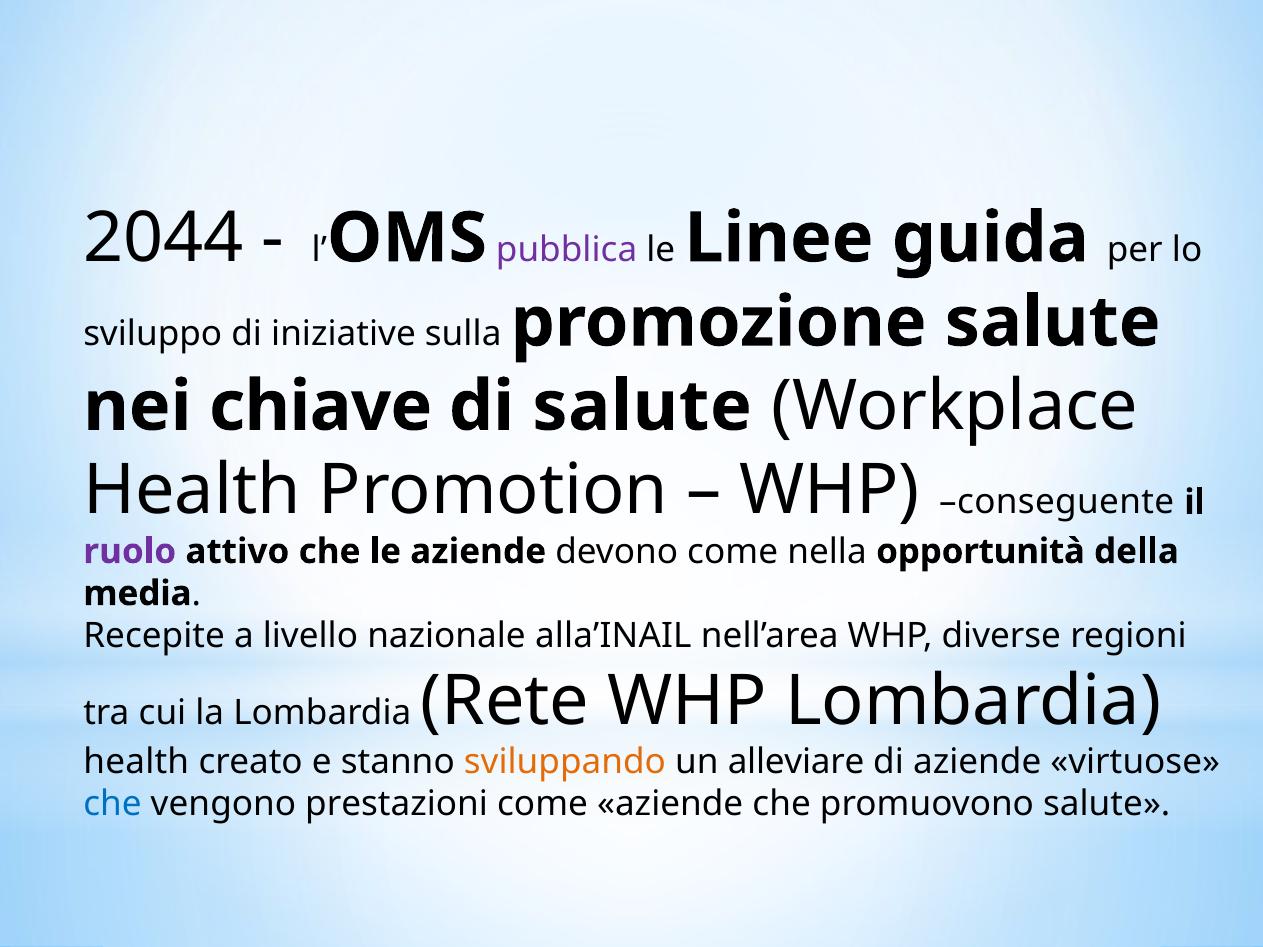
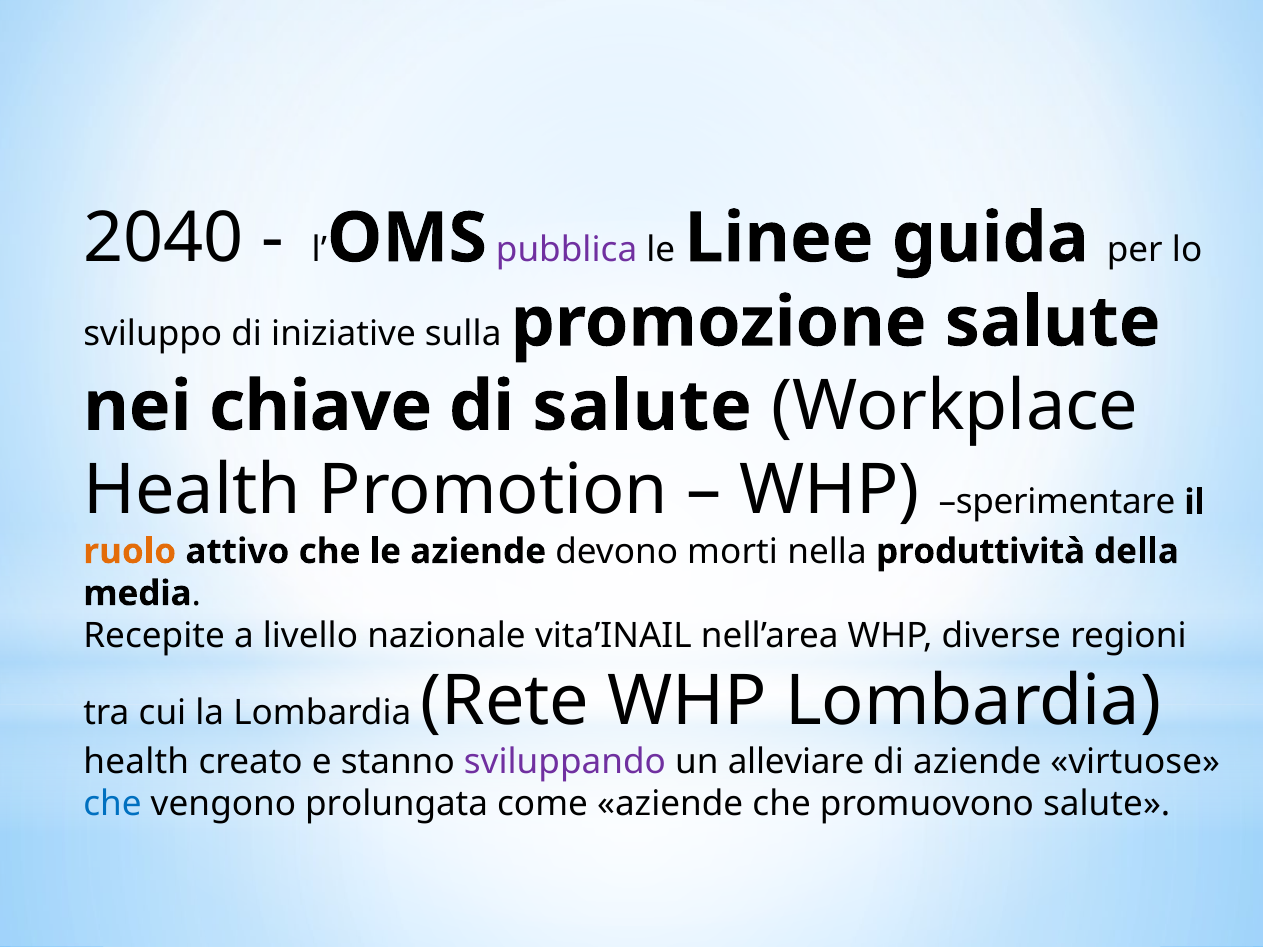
2044: 2044 -> 2040
conseguente: conseguente -> sperimentare
ruolo colour: purple -> orange
devono come: come -> morti
opportunità: opportunità -> produttività
alla’INAIL: alla’INAIL -> vita’INAIL
sviluppando colour: orange -> purple
prestazioni: prestazioni -> prolungata
